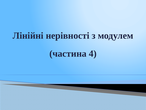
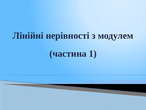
4: 4 -> 1
